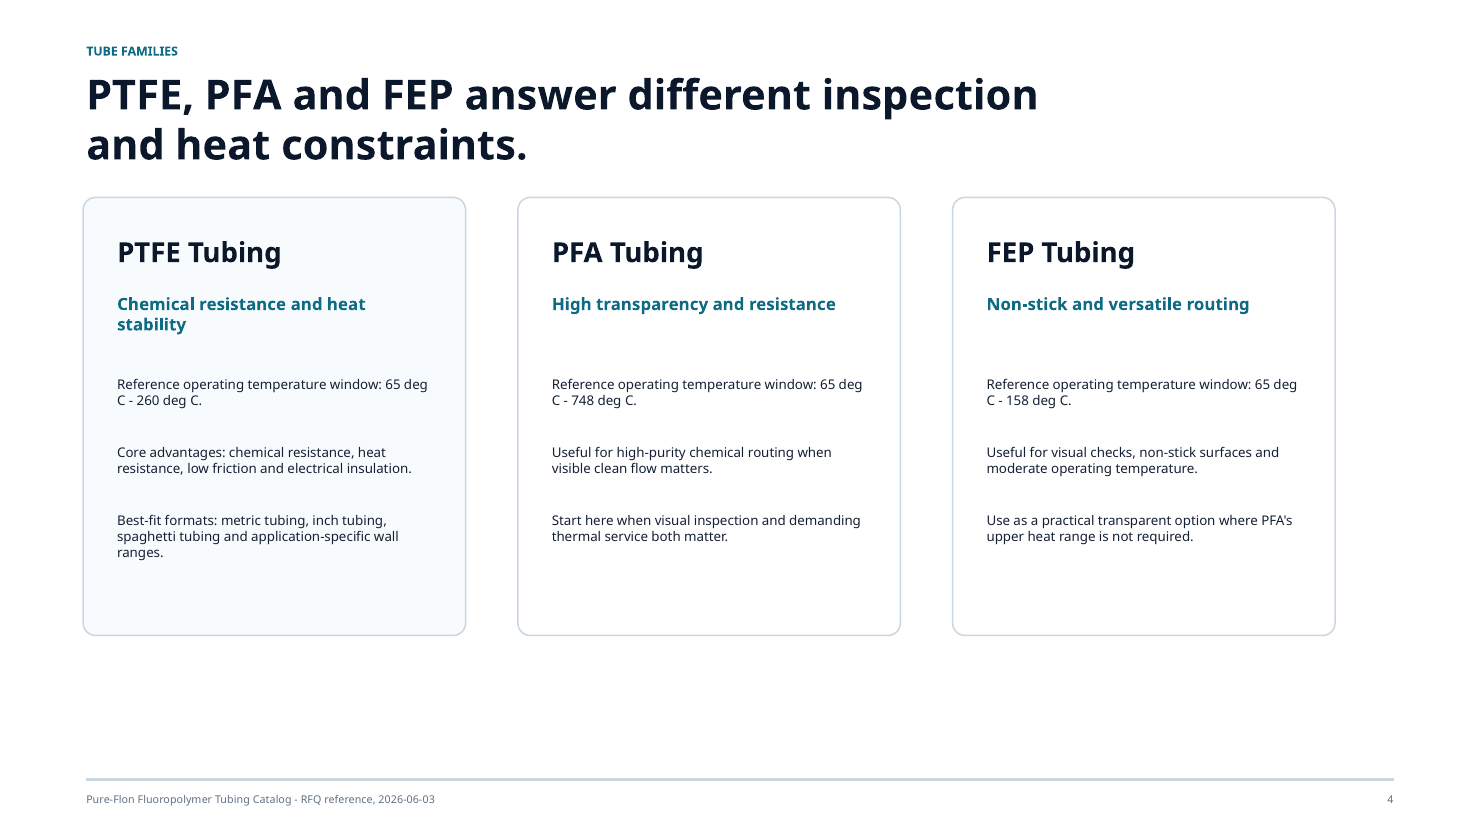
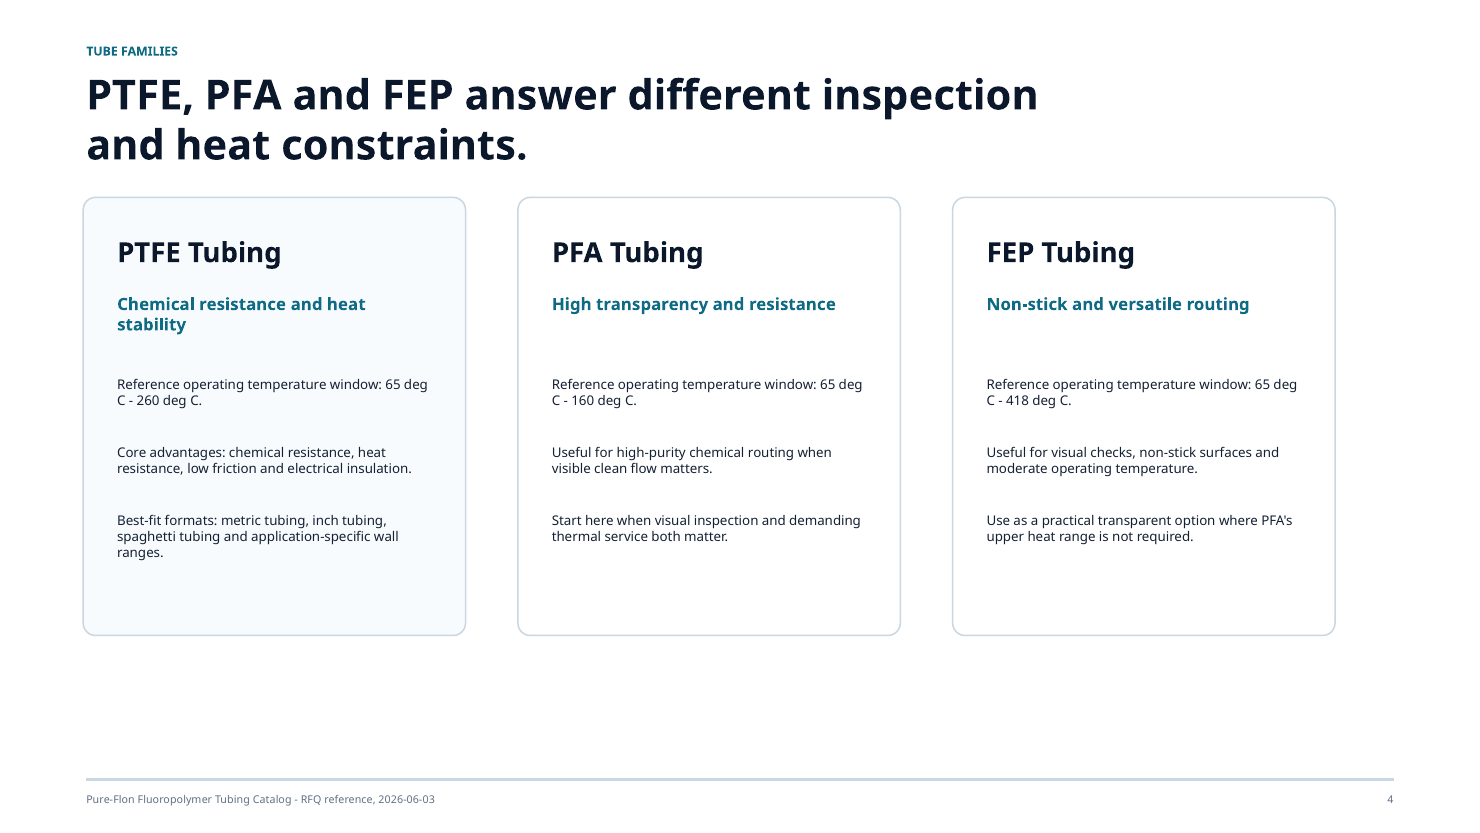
748: 748 -> 160
158: 158 -> 418
